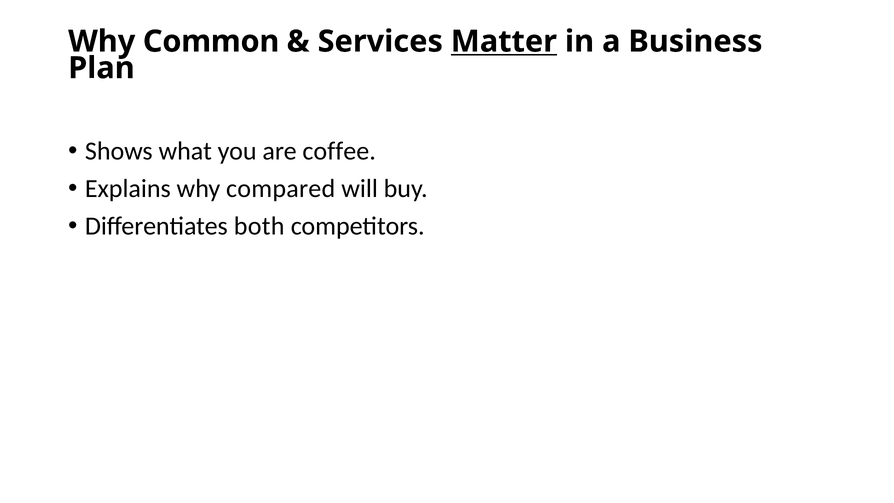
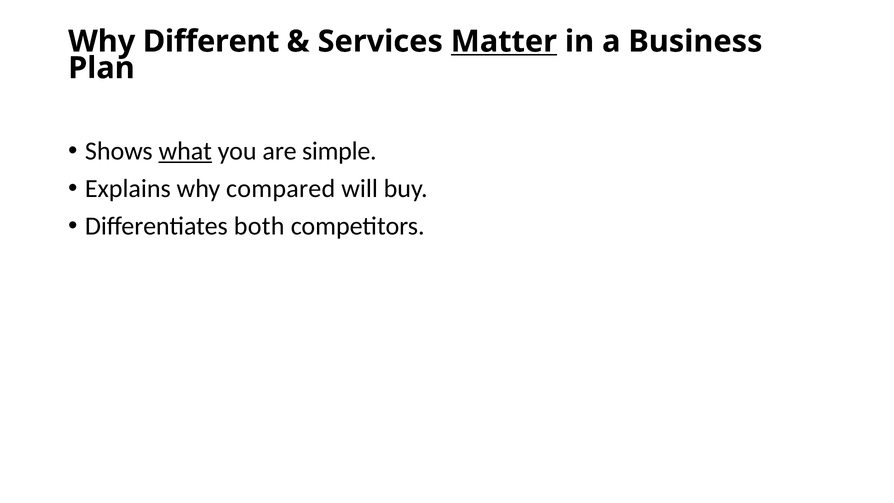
Common: Common -> Different
what underline: none -> present
coffee: coffee -> simple
